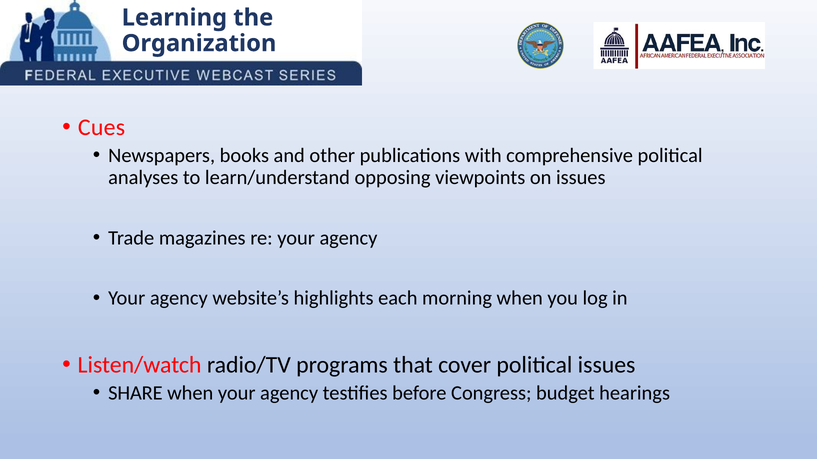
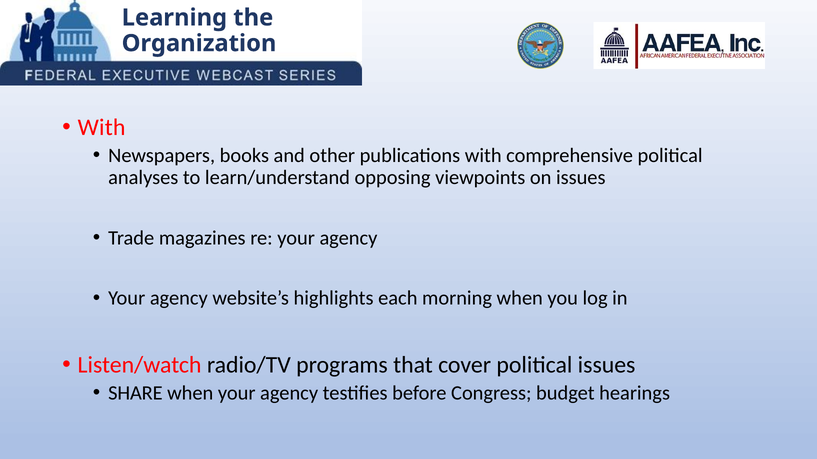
Cues at (102, 127): Cues -> With
